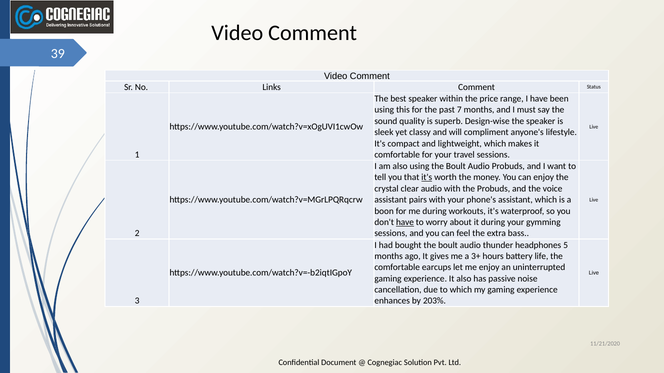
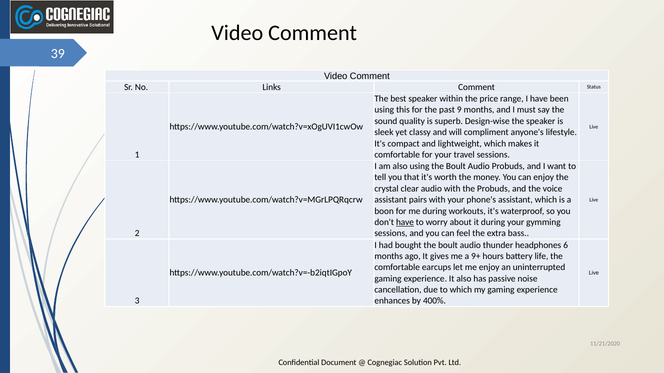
7: 7 -> 9
it's at (427, 178) underline: present -> none
5: 5 -> 6
3+: 3+ -> 9+
203%: 203% -> 400%
